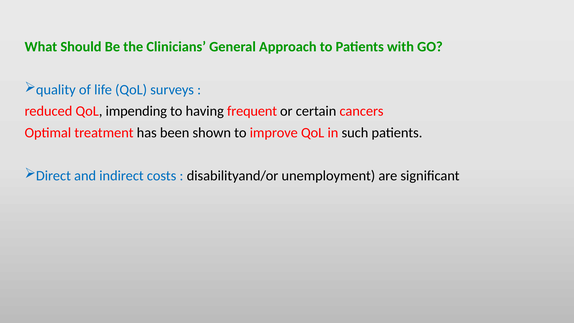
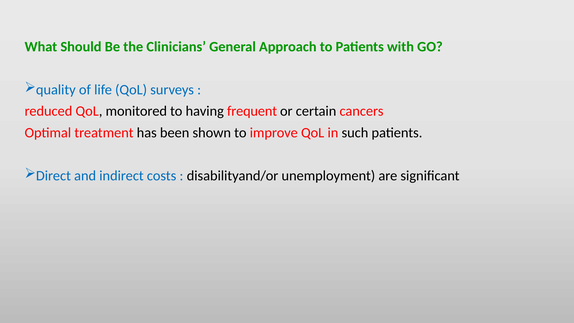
impending: impending -> monitored
